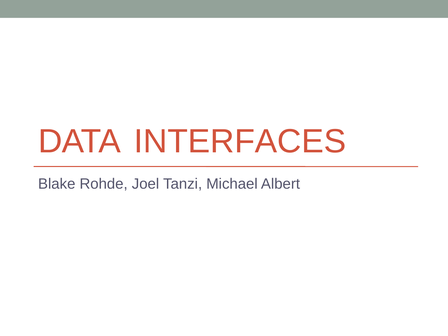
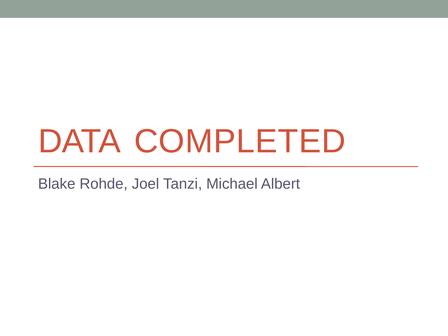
INTERFACES: INTERFACES -> COMPLETED
